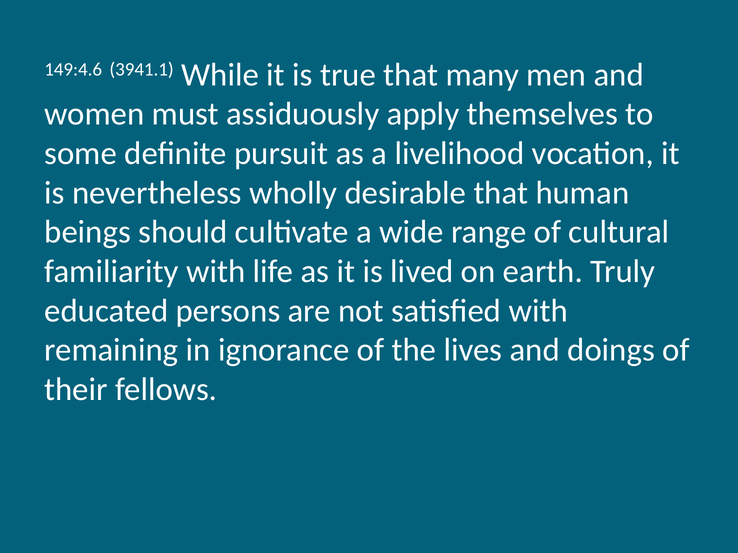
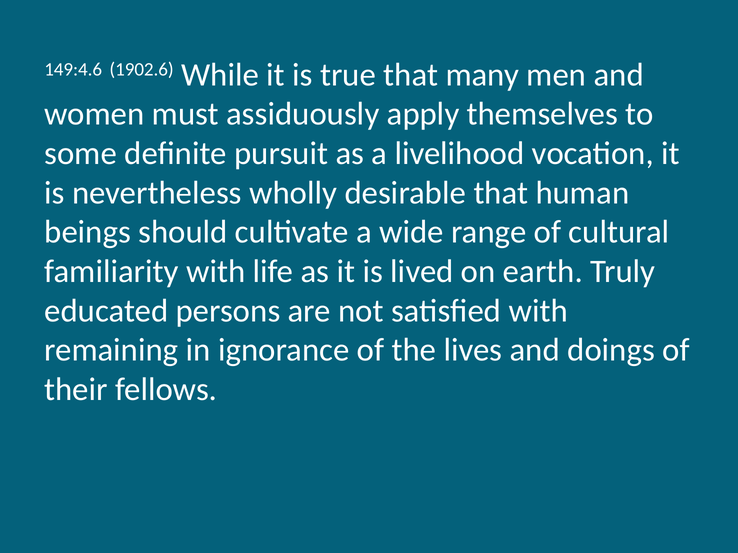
3941.1: 3941.1 -> 1902.6
